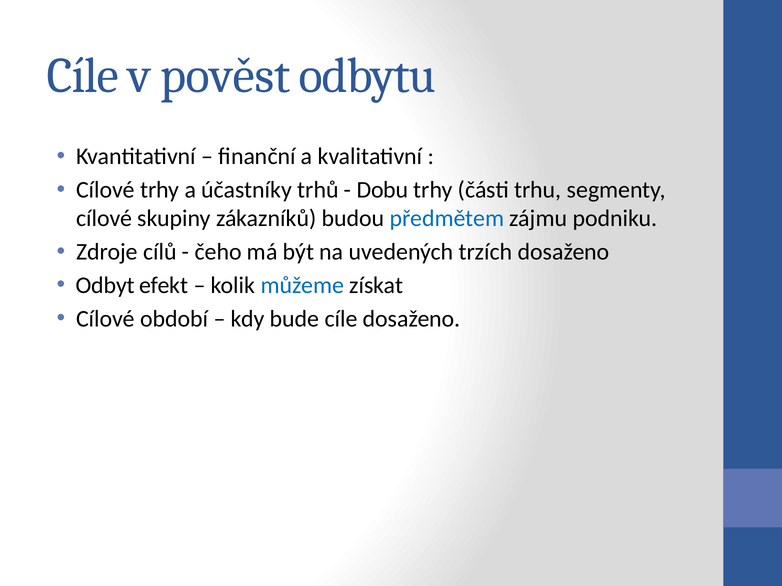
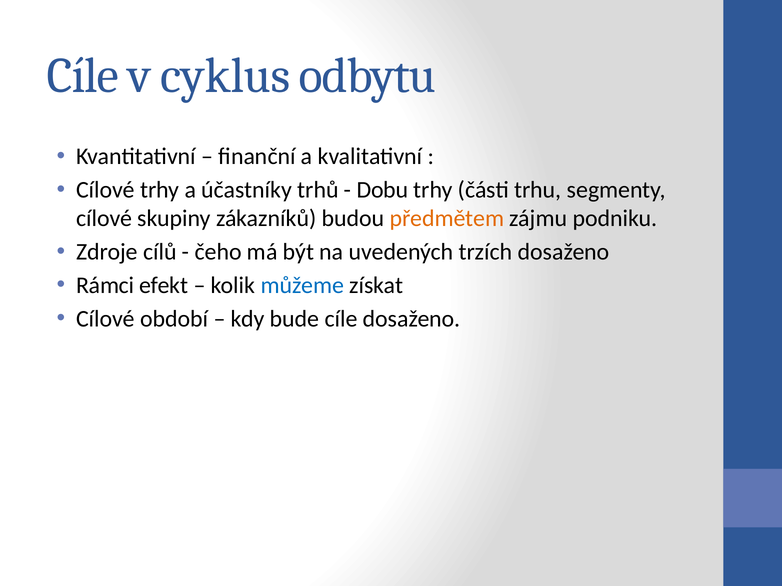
pověst: pověst -> cyklus
předmětem colour: blue -> orange
Odbyt: Odbyt -> Rámci
